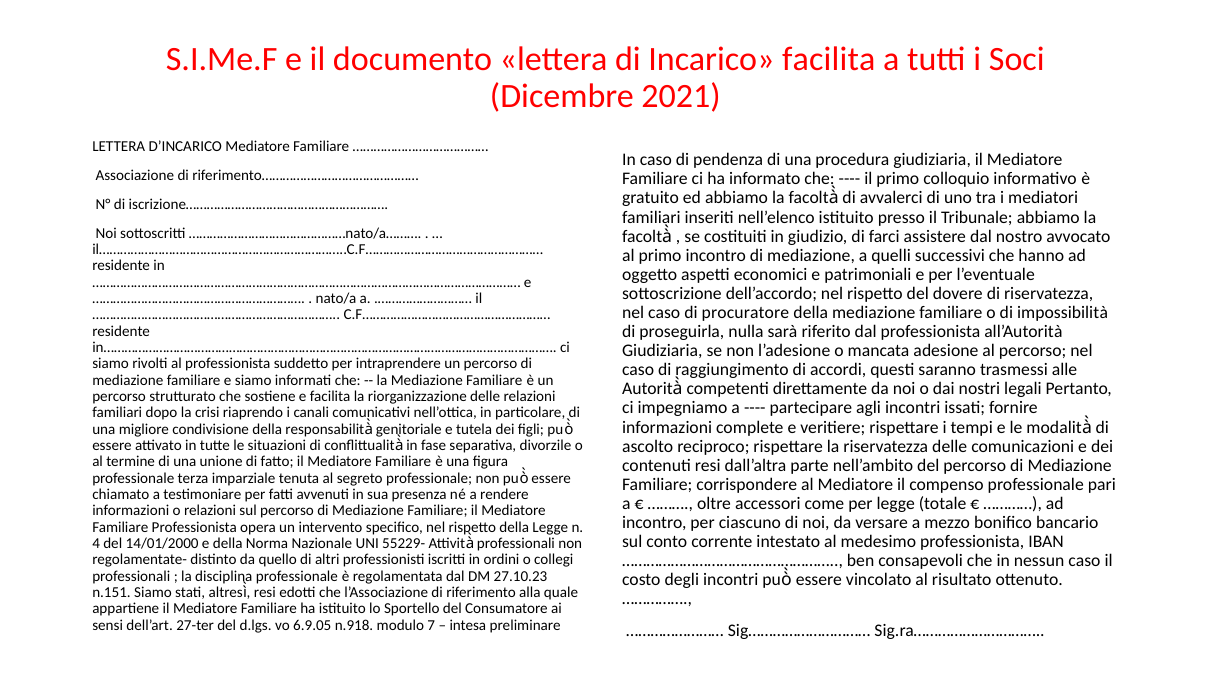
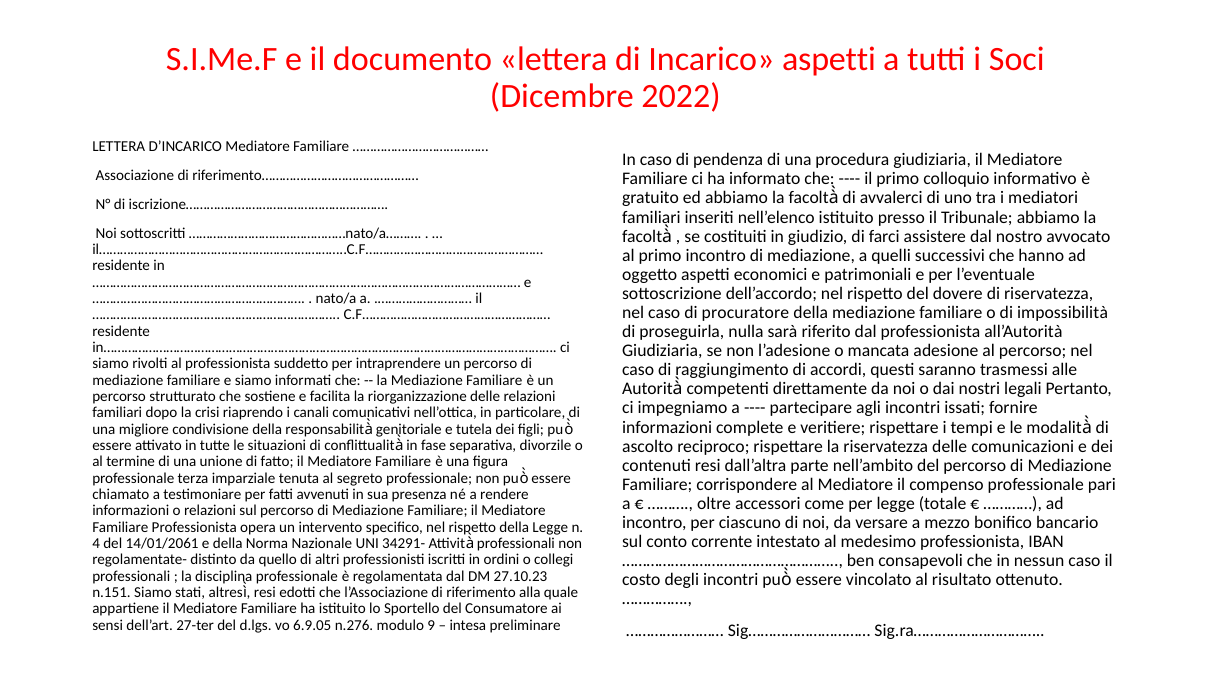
Incarico facilita: facilita -> aspetti
2021: 2021 -> 2022
14/01/2000: 14/01/2000 -> 14/01/2061
55229-: 55229- -> 34291-
n.918: n.918 -> n.276
7: 7 -> 9
